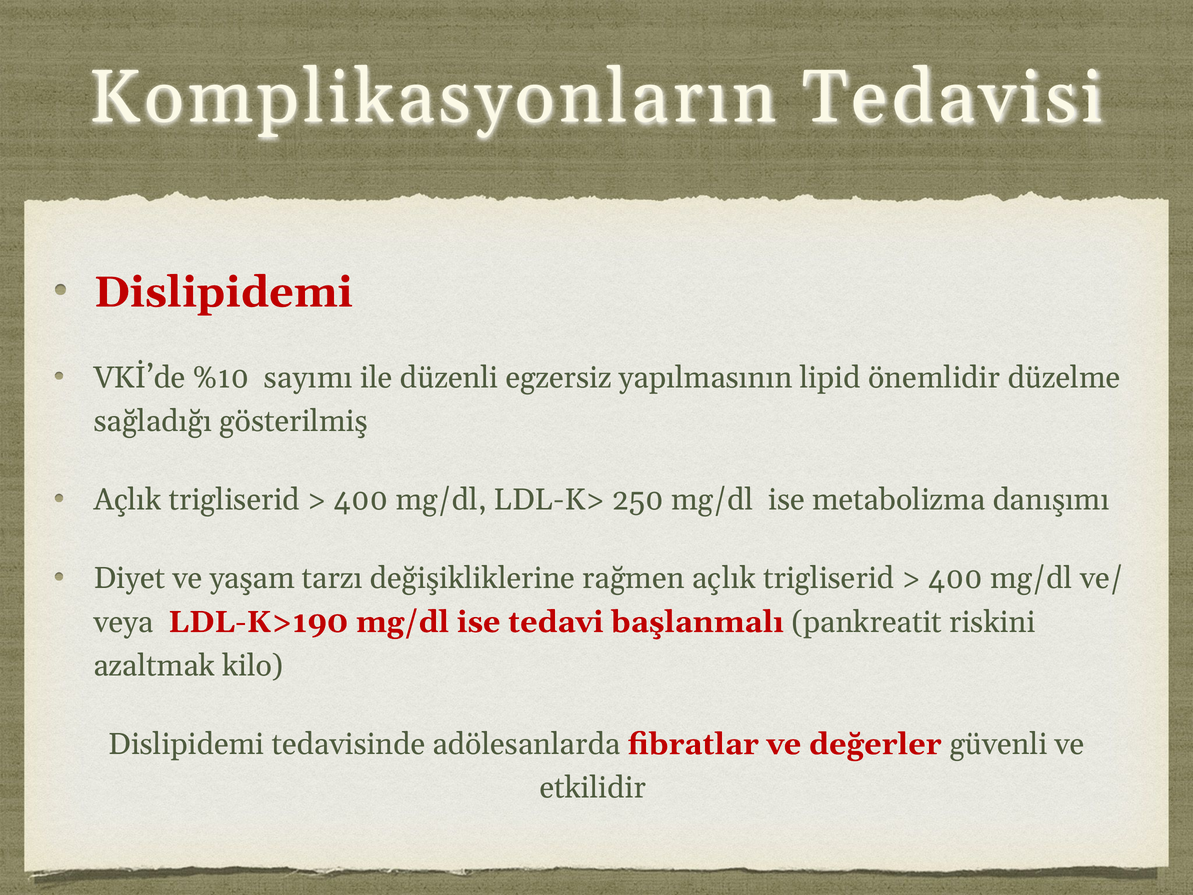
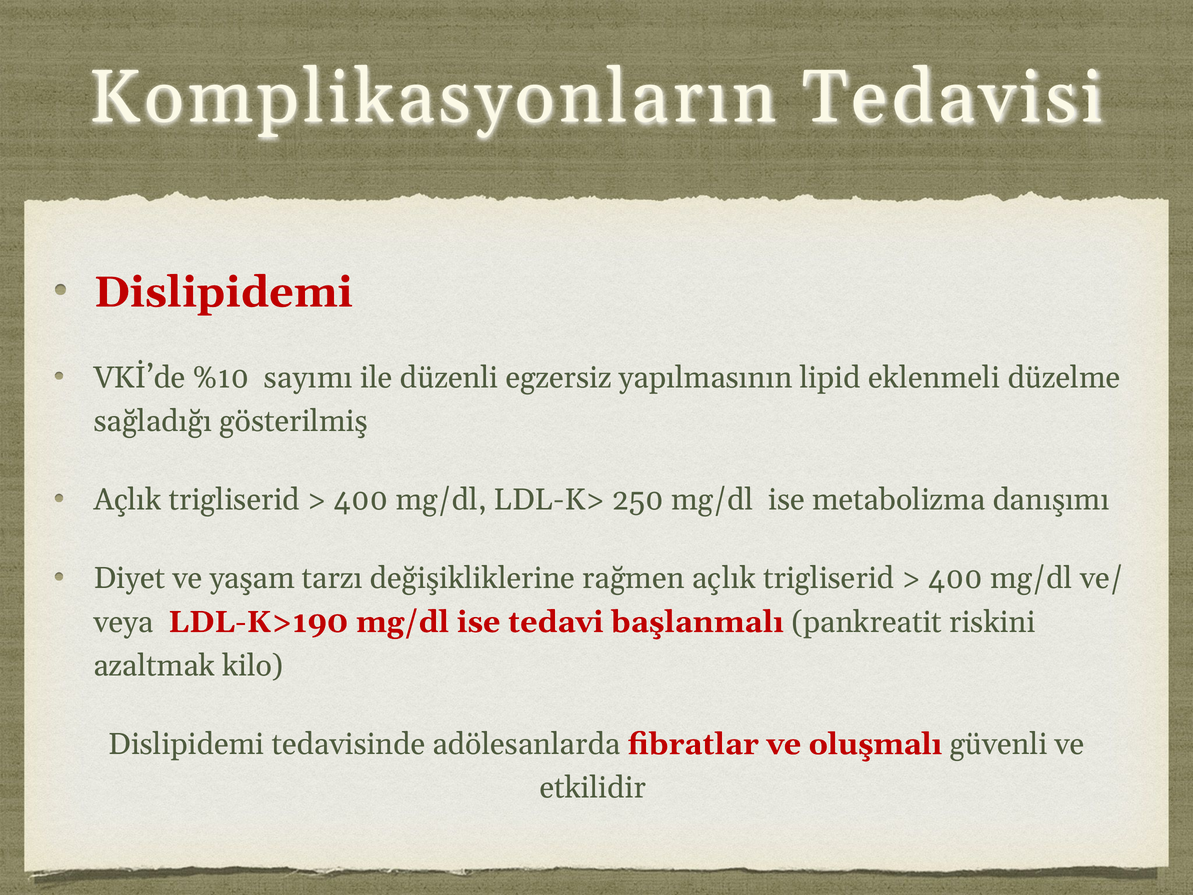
önemlidir: önemlidir -> eklenmeli
değerler: değerler -> oluşmalı
